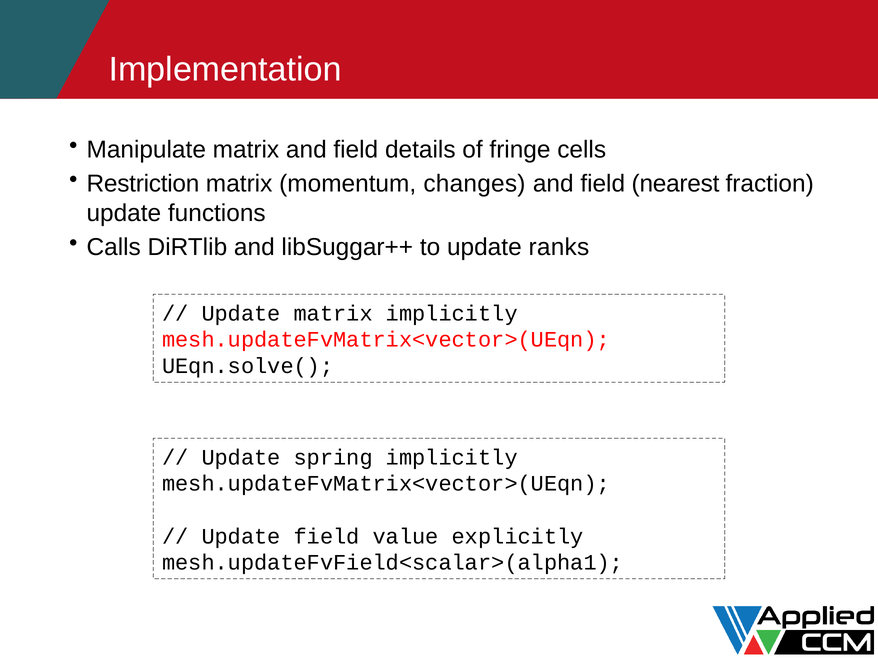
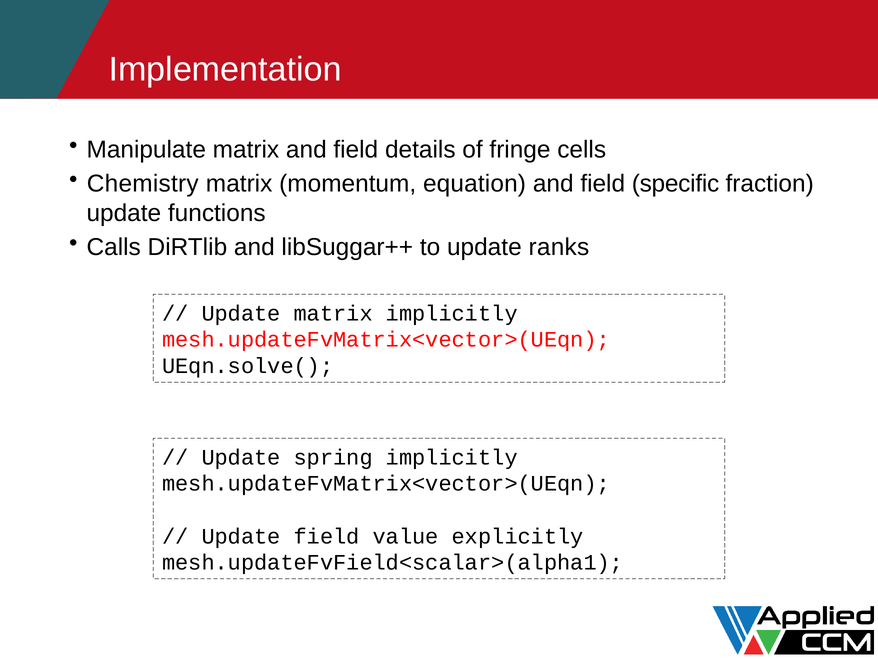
Restriction: Restriction -> Chemistry
changes: changes -> equation
nearest: nearest -> specific
